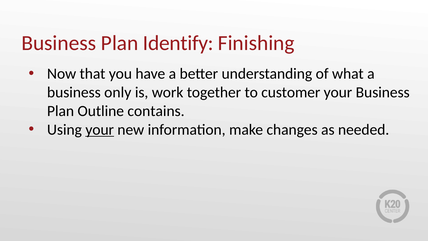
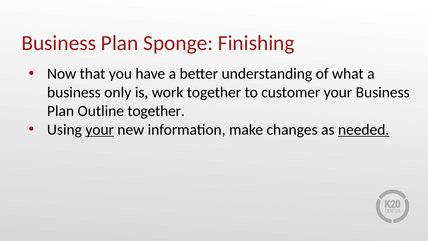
Identify: Identify -> Sponge
Outline contains: contains -> together
needed underline: none -> present
